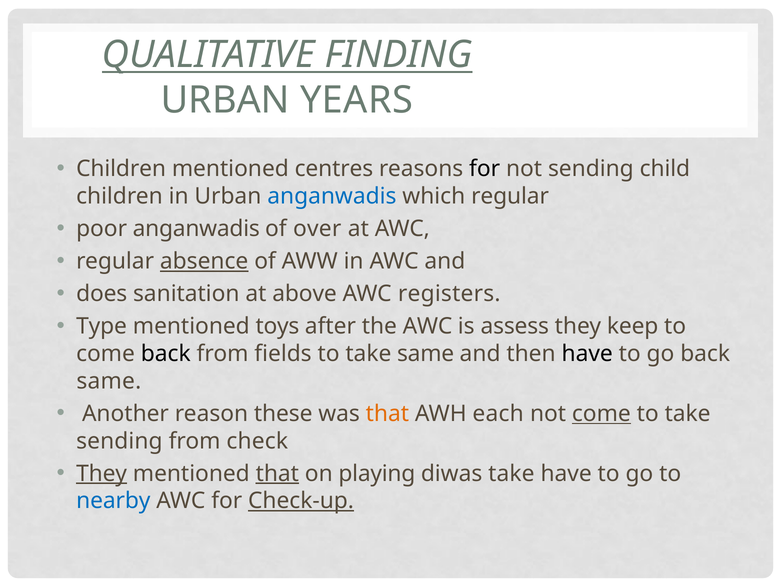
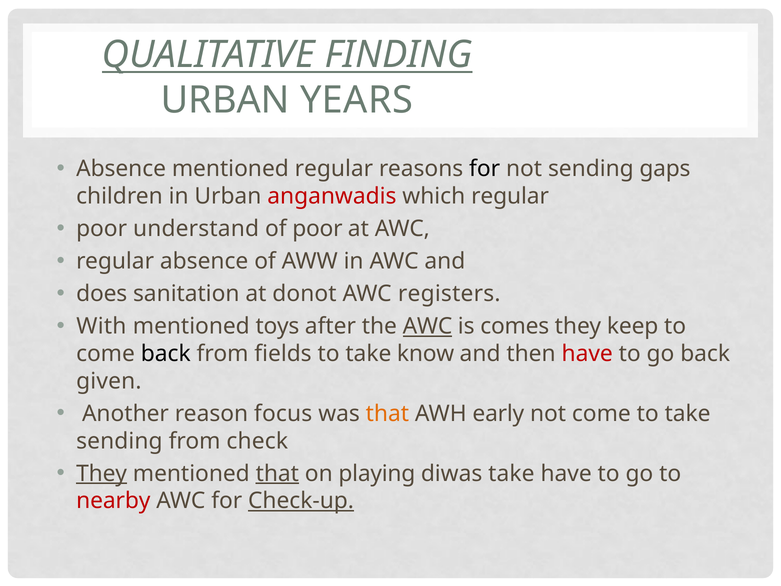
Children at (121, 169): Children -> Absence
mentioned centres: centres -> regular
child: child -> gaps
anganwadis at (332, 196) colour: blue -> red
poor anganwadis: anganwadis -> understand
of over: over -> poor
absence at (204, 261) underline: present -> none
above: above -> donot
Type: Type -> With
AWC at (428, 326) underline: none -> present
assess: assess -> comes
take same: same -> know
have at (587, 354) colour: black -> red
same at (109, 381): same -> given
these: these -> focus
each: each -> early
come at (601, 414) underline: present -> none
nearby colour: blue -> red
